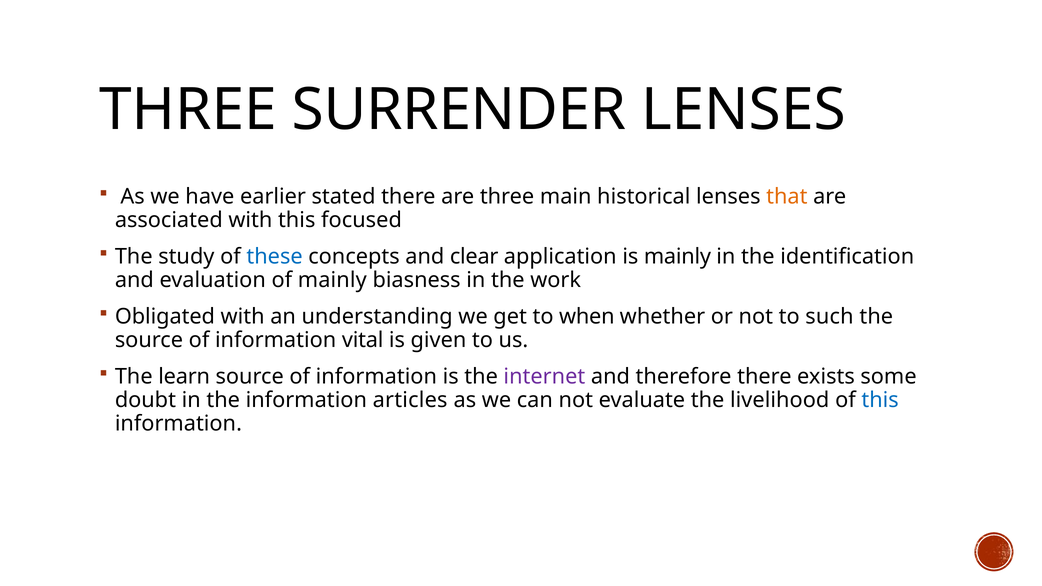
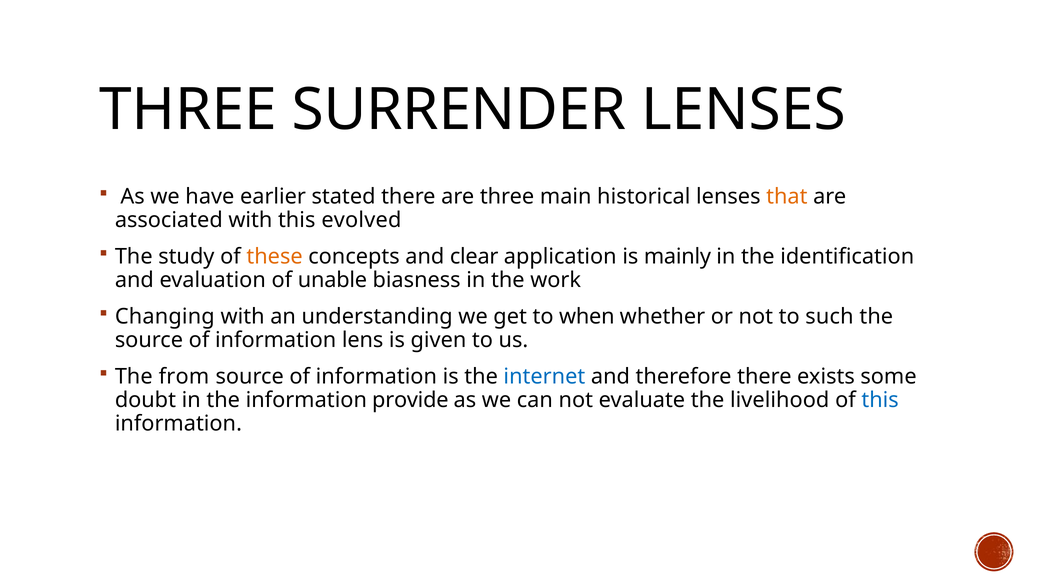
focused: focused -> evolved
these colour: blue -> orange
of mainly: mainly -> unable
Obligated: Obligated -> Changing
vital: vital -> lens
learn: learn -> from
internet colour: purple -> blue
articles: articles -> provide
